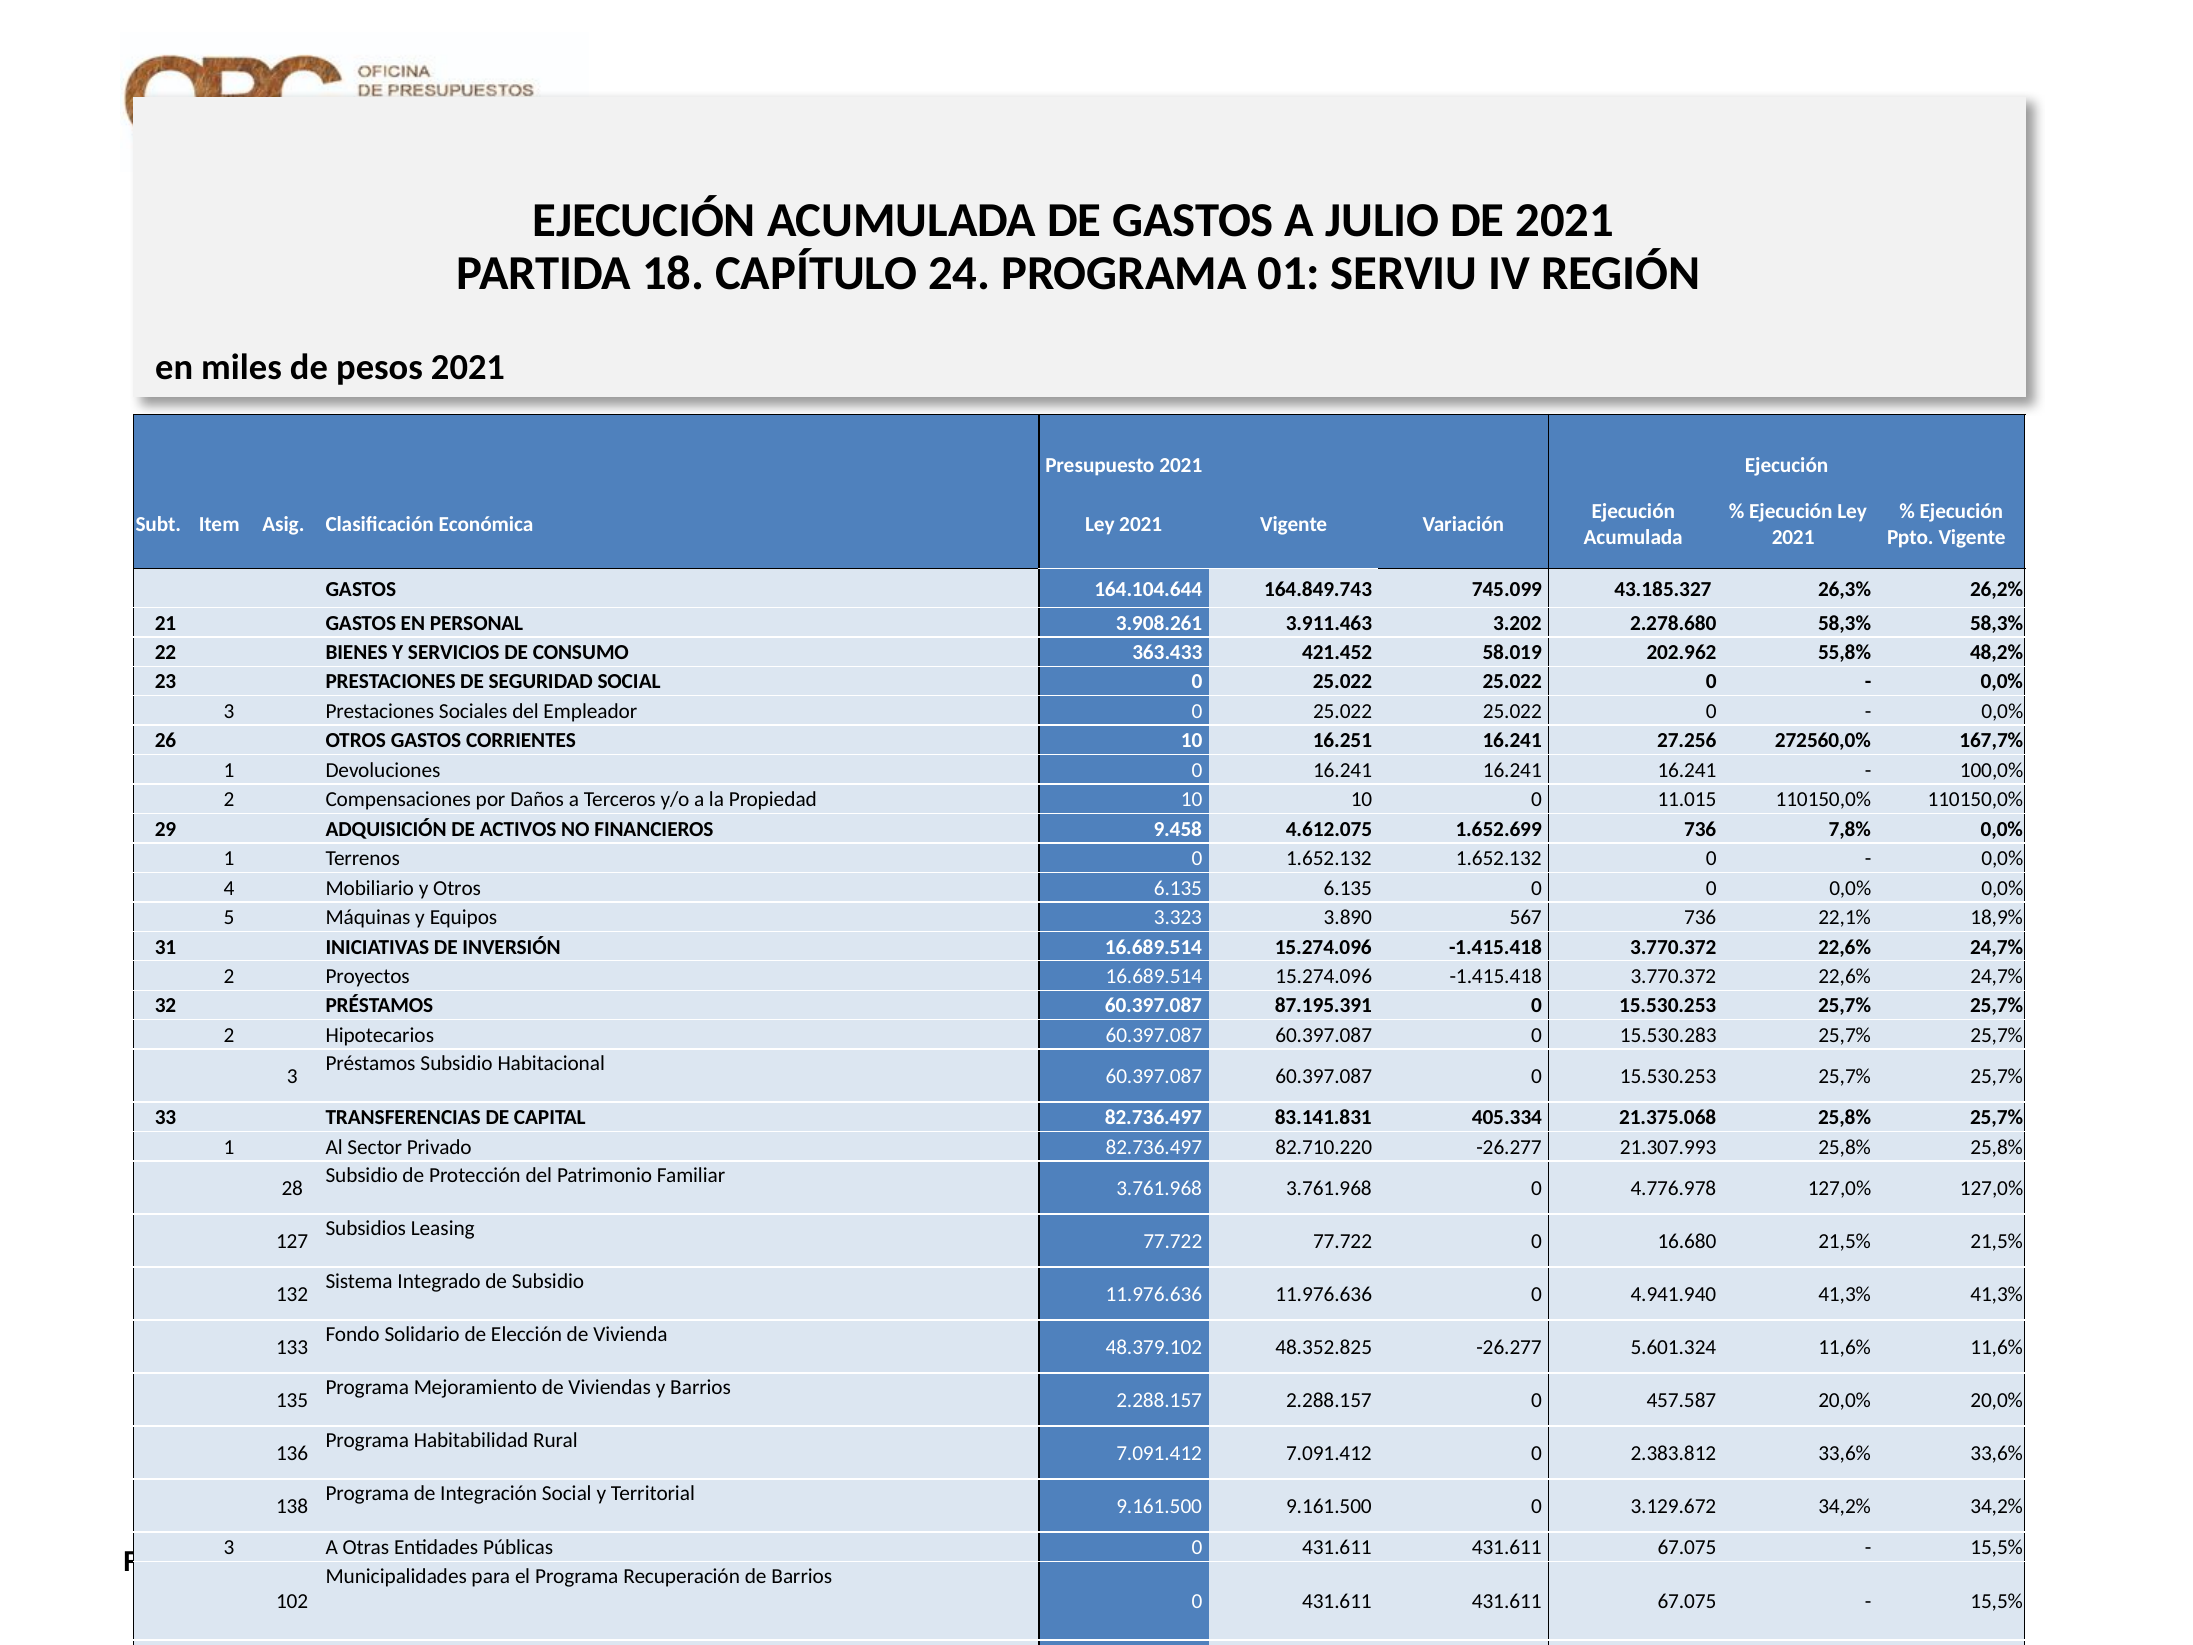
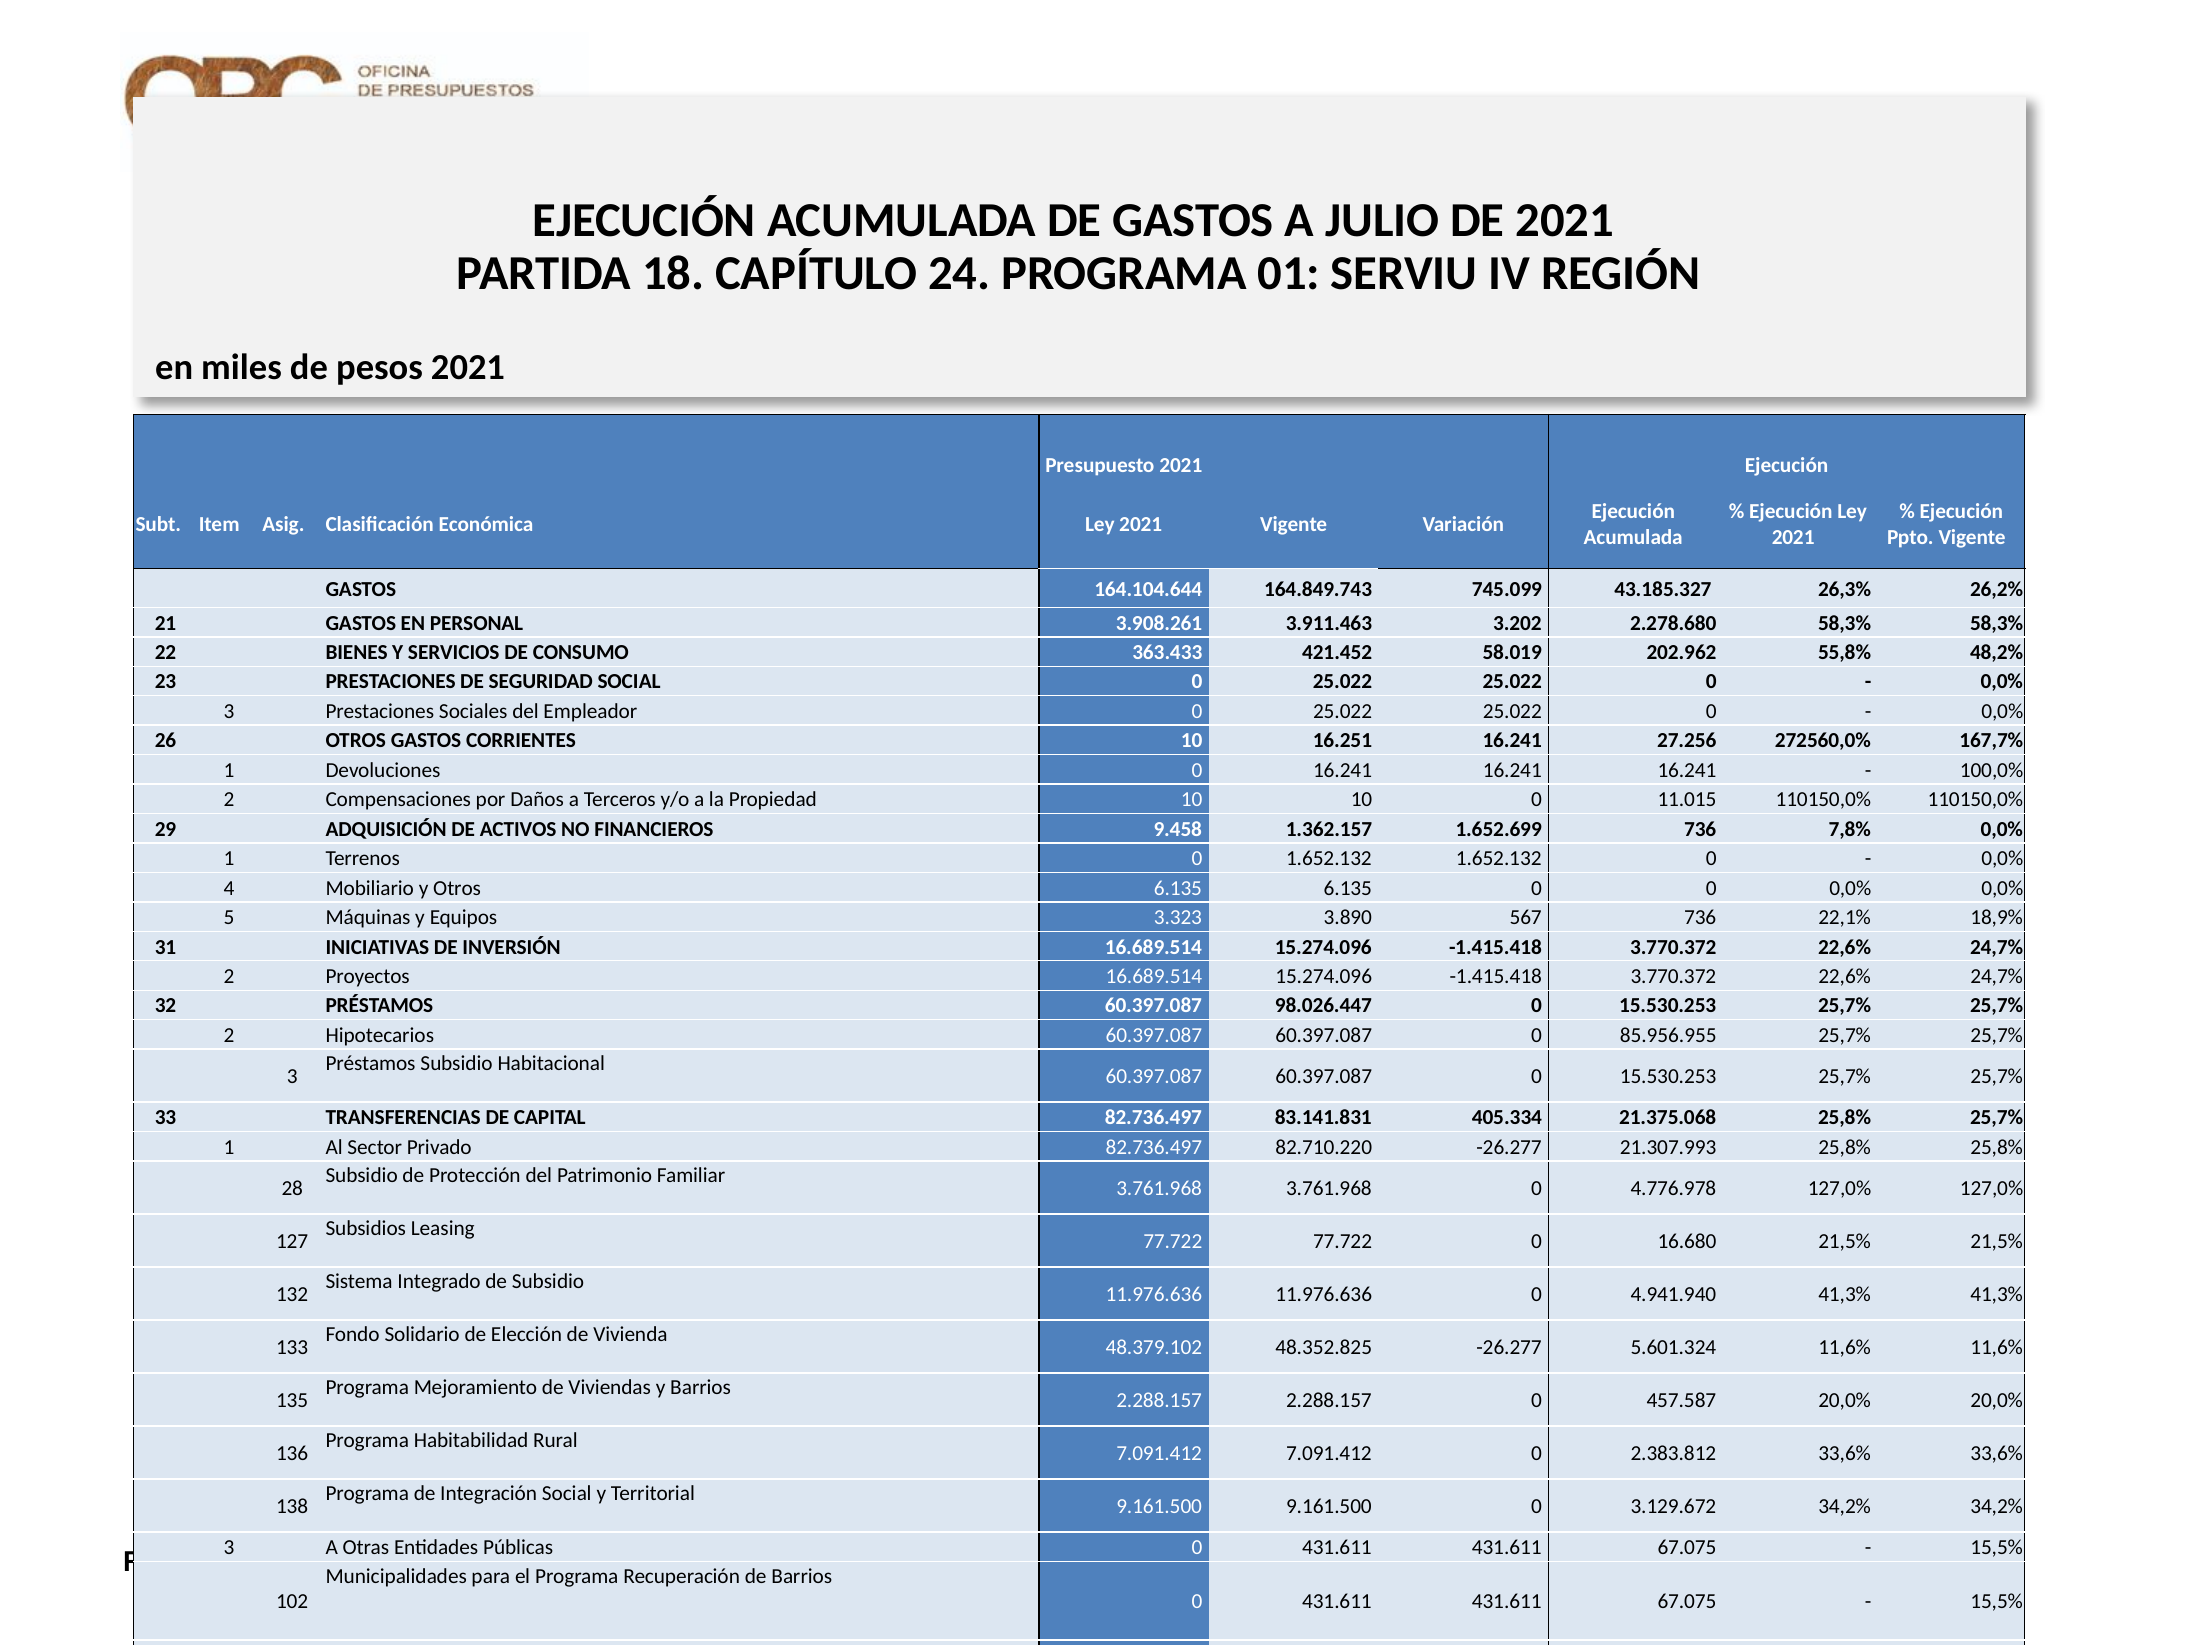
4.612.075: 4.612.075 -> 1.362.157
87.195.391: 87.195.391 -> 98.026.447
15.530.283: 15.530.283 -> 85.956.955
